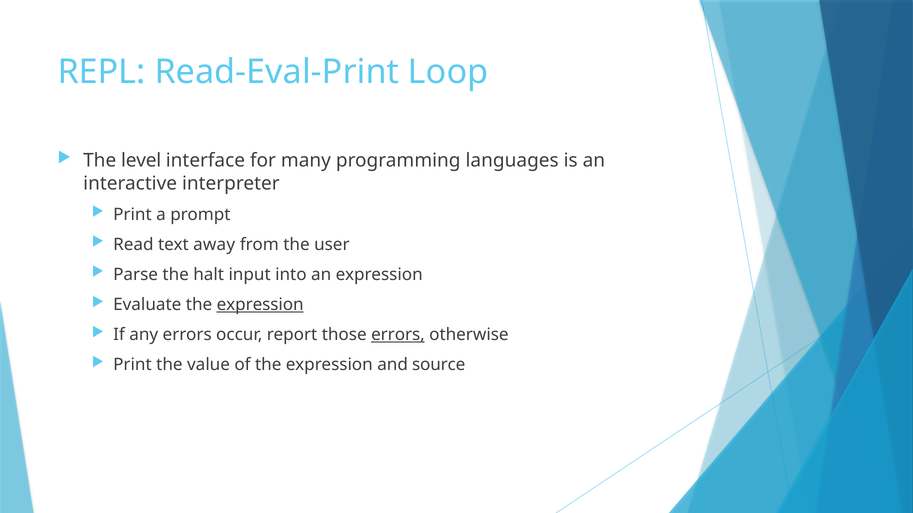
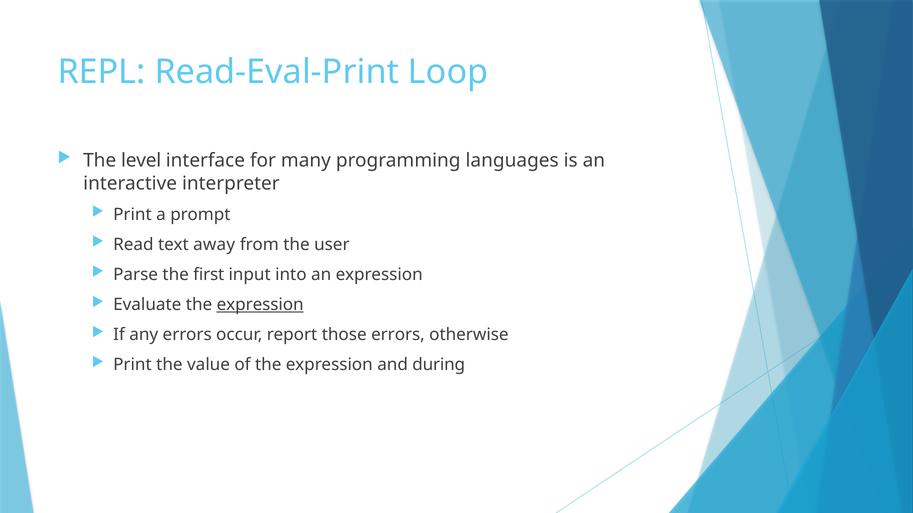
halt: halt -> first
errors at (398, 335) underline: present -> none
source: source -> during
